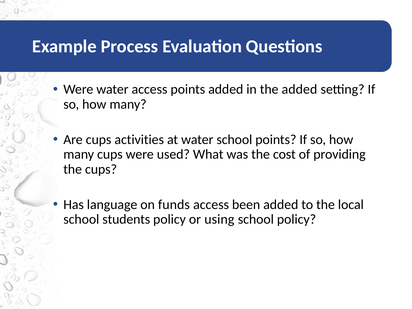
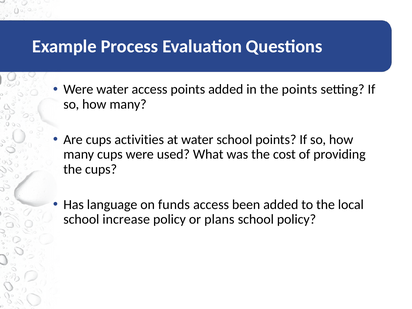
the added: added -> points
students: students -> increase
using: using -> plans
